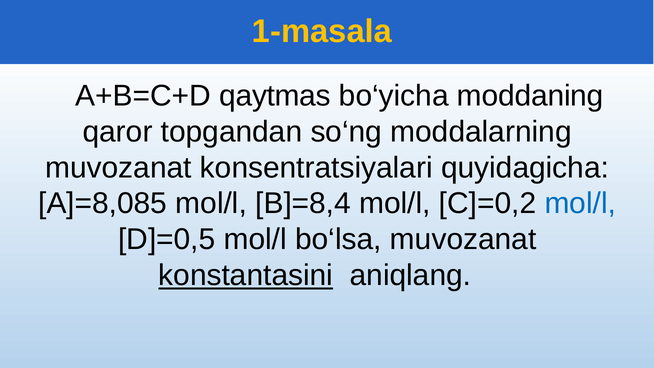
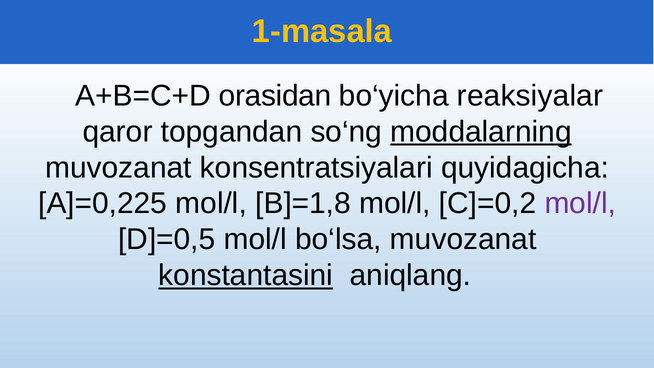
qaytmas: qaytmas -> orasidan
moddaning: moddaning -> reaksiyalar
moddalarning underline: none -> present
A]=8,085: A]=8,085 -> A]=0,225
B]=8,4: B]=8,4 -> B]=1,8
mol/l at (580, 204) colour: blue -> purple
